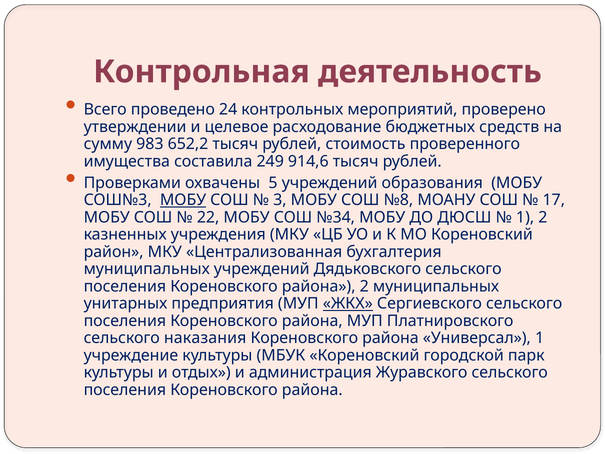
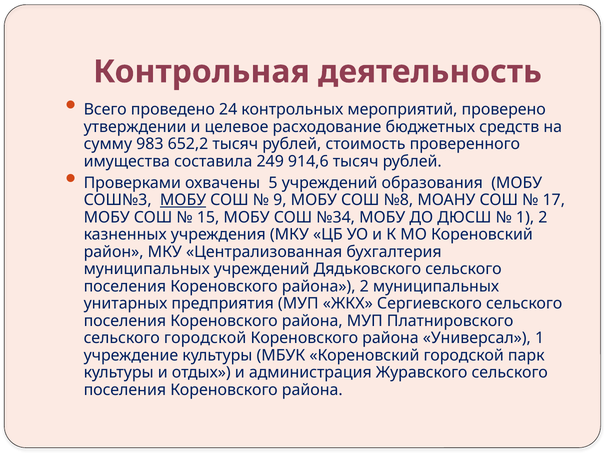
3: 3 -> 9
22: 22 -> 15
ЖКХ underline: present -> none
сельского наказания: наказания -> городской
